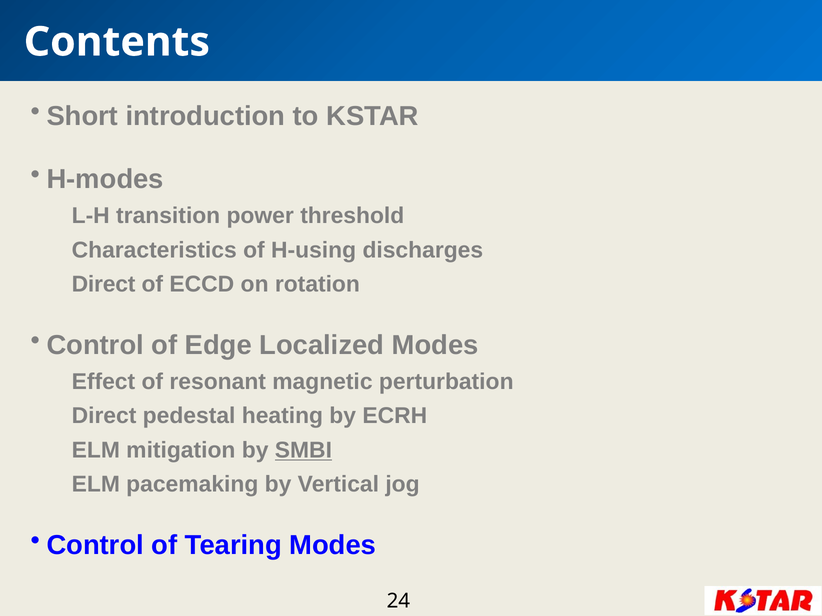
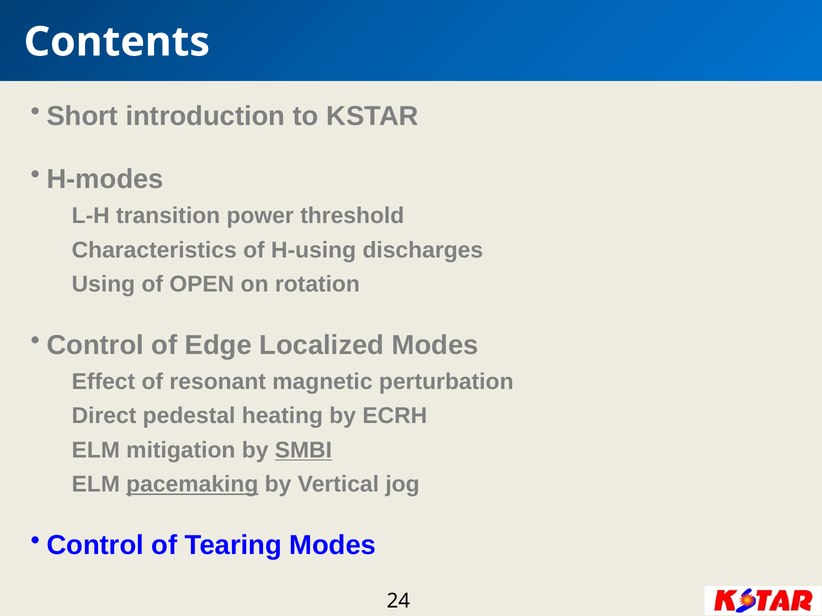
Direct at (104, 285): Direct -> Using
ECCD: ECCD -> OPEN
pacemaking underline: none -> present
